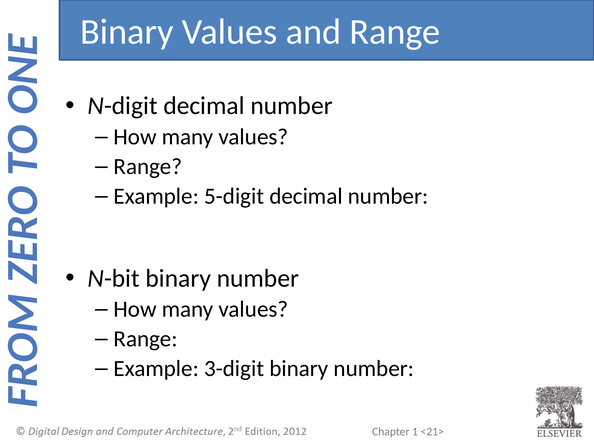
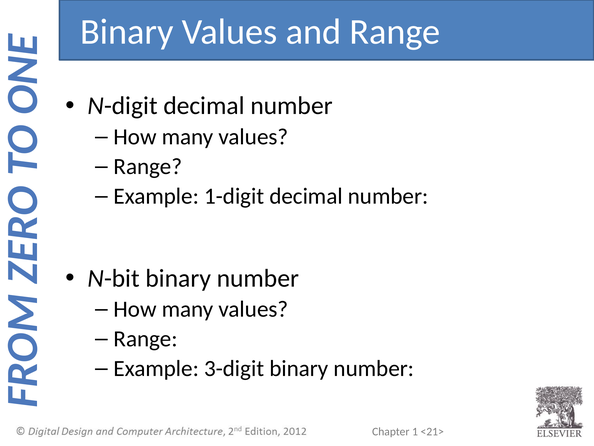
5-digit: 5-digit -> 1-digit
